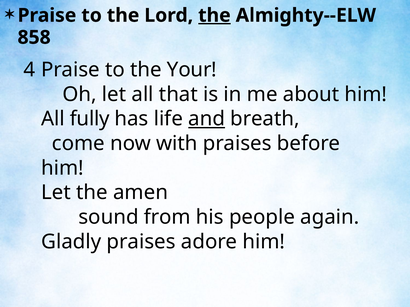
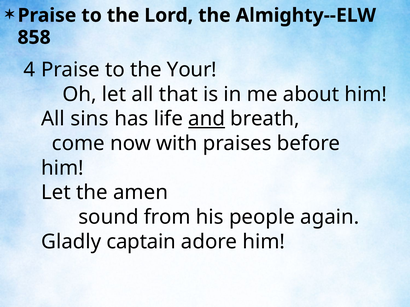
the at (214, 15) underline: present -> none
fully: fully -> sins
Gladly praises: praises -> captain
